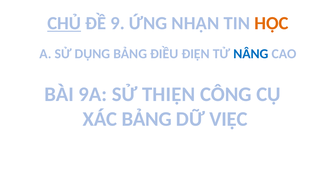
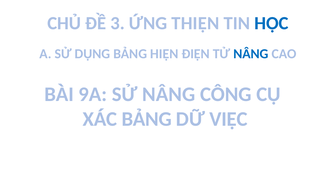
CHỦ underline: present -> none
9: 9 -> 3
NHẬN: NHẬN -> THIỆN
HỌC colour: orange -> blue
ĐIỀU: ĐIỀU -> HIỆN
SỬ THIỆN: THIỆN -> NÂNG
